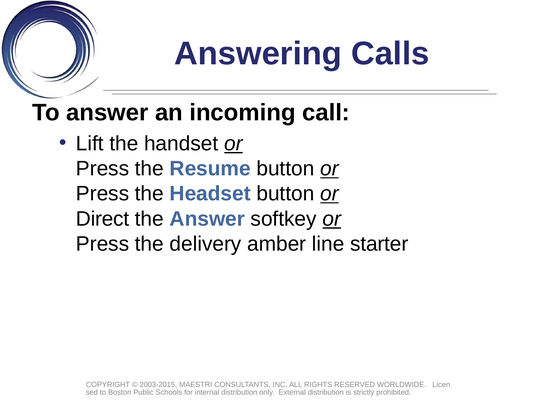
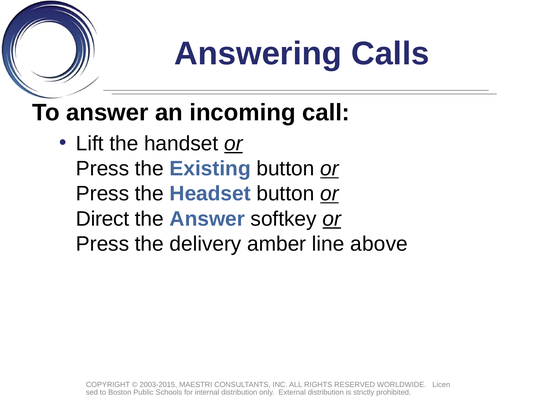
Resume: Resume -> Existing
starter: starter -> above
